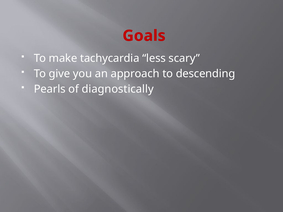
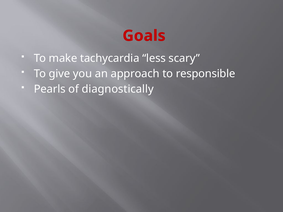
descending: descending -> responsible
